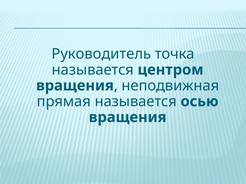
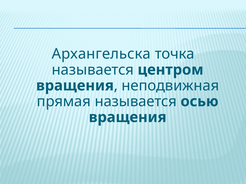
Руководитель: Руководитель -> Архангельска
